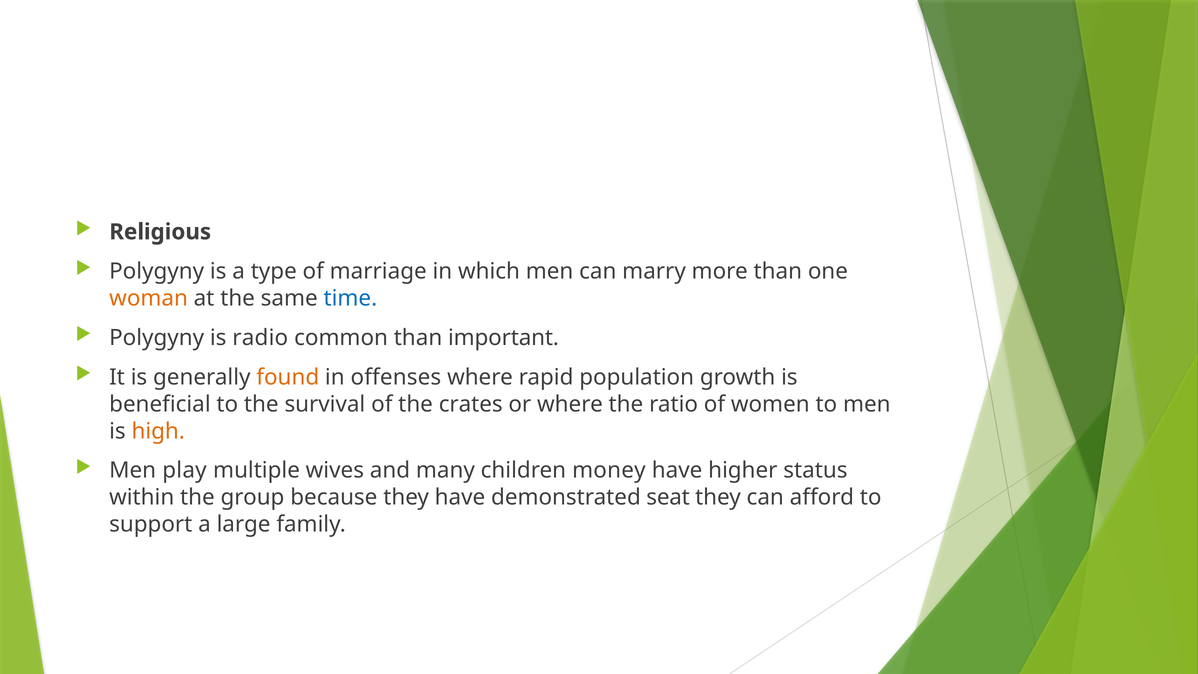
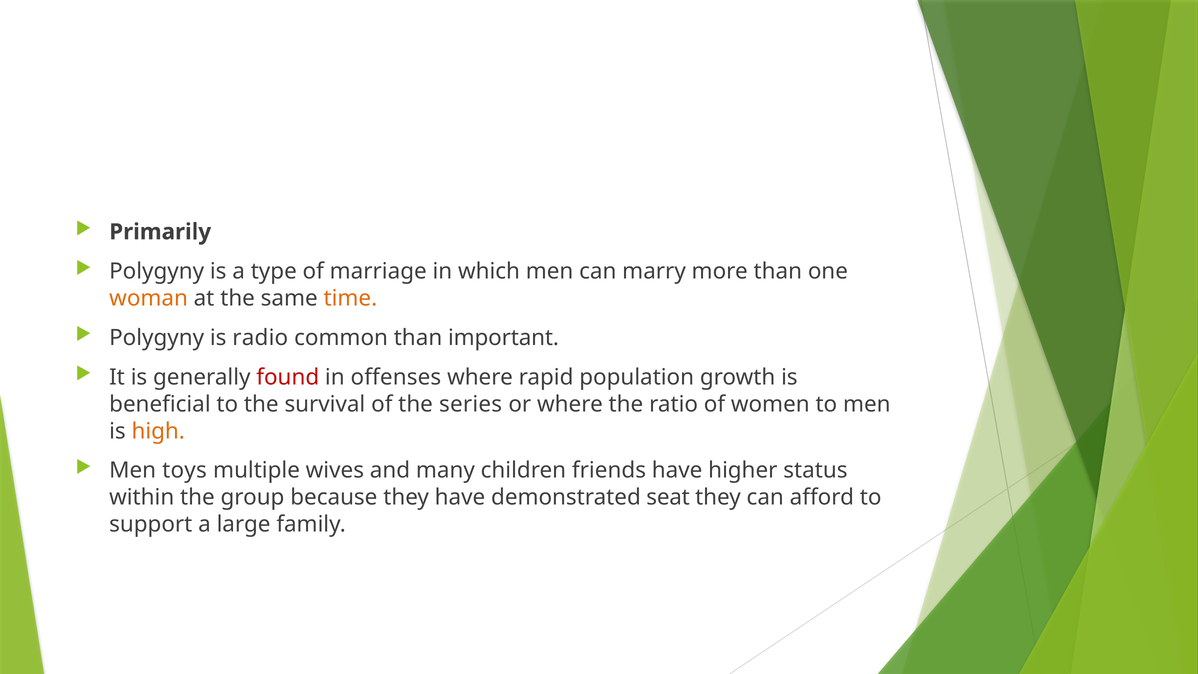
Religious: Religious -> Primarily
time colour: blue -> orange
found colour: orange -> red
crates: crates -> series
play: play -> toys
money: money -> friends
